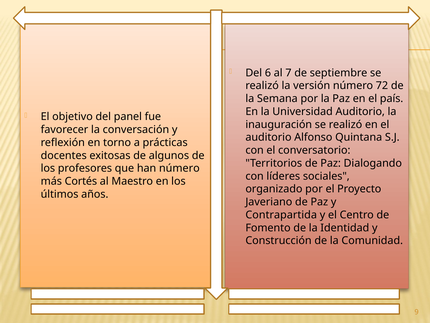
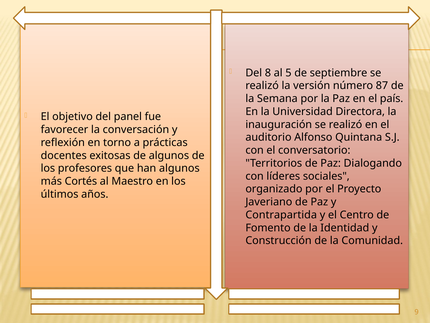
6: 6 -> 8
7: 7 -> 5
72: 72 -> 87
Universidad Auditorio: Auditorio -> Directora
han número: número -> algunos
